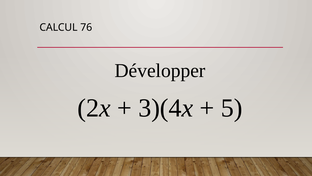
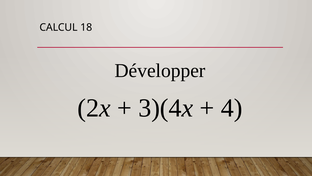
76: 76 -> 18
5: 5 -> 4
